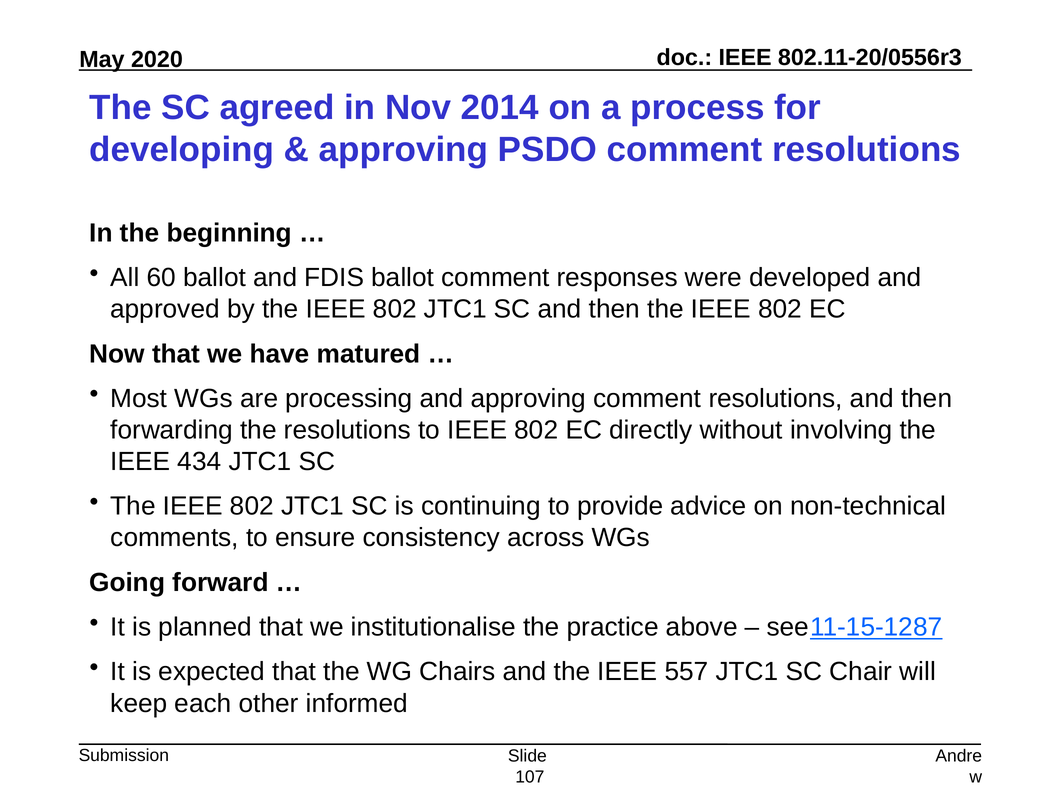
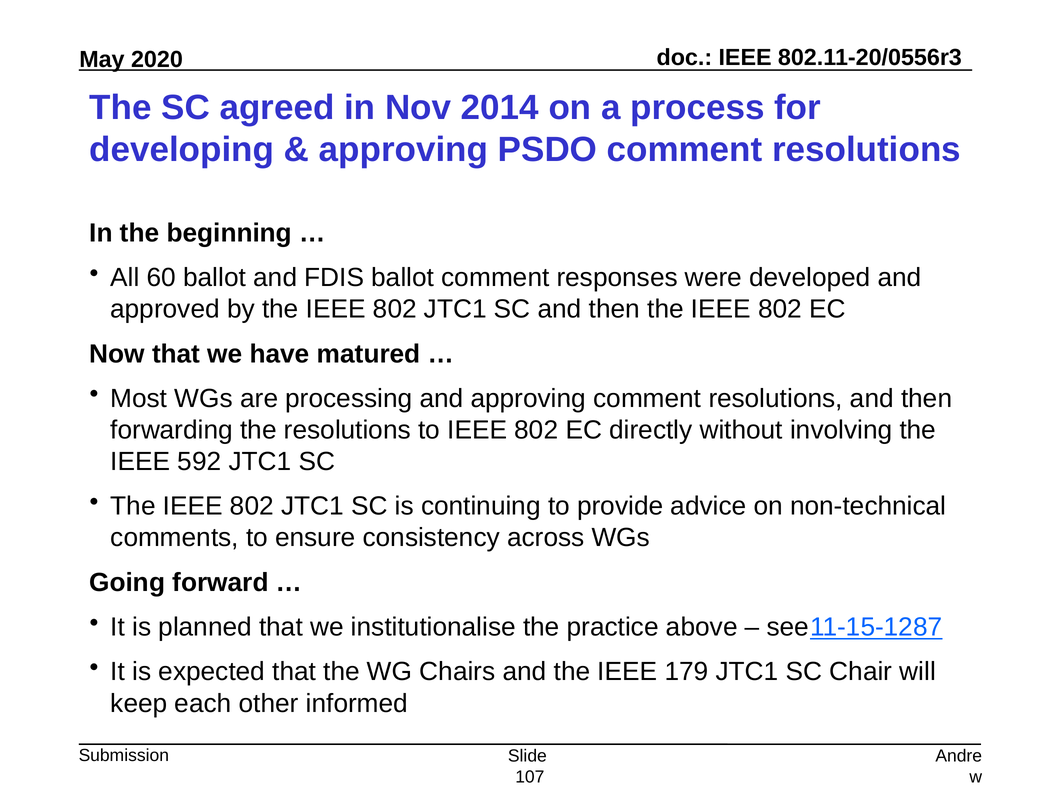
434: 434 -> 592
557: 557 -> 179
